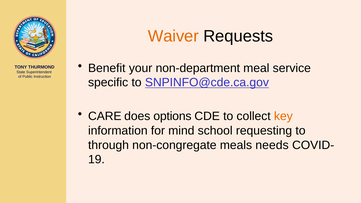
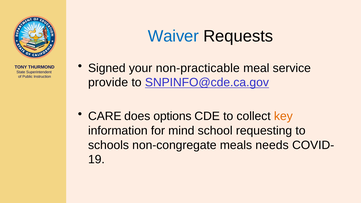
Waiver colour: orange -> blue
Benefit: Benefit -> Signed
non-department: non-department -> non-practicable
specific: specific -> provide
through: through -> schools
